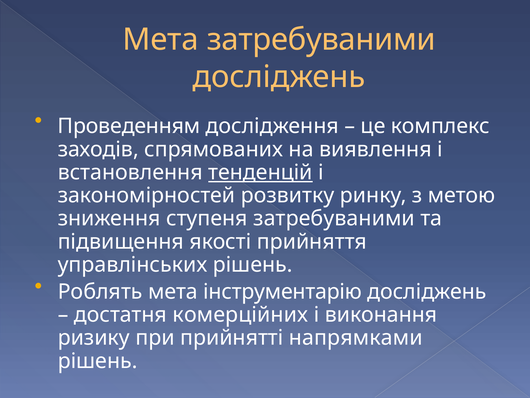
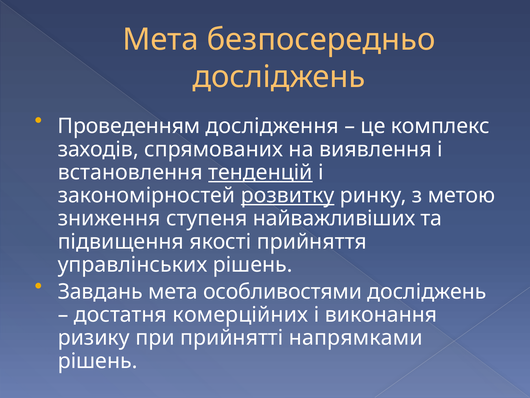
Мета затребуваними: затребуваними -> безпосередньо
розвитку underline: none -> present
ступеня затребуваними: затребуваними -> найважливіших
Роблять: Роблять -> Завдань
інструментарію: інструментарію -> особливостями
